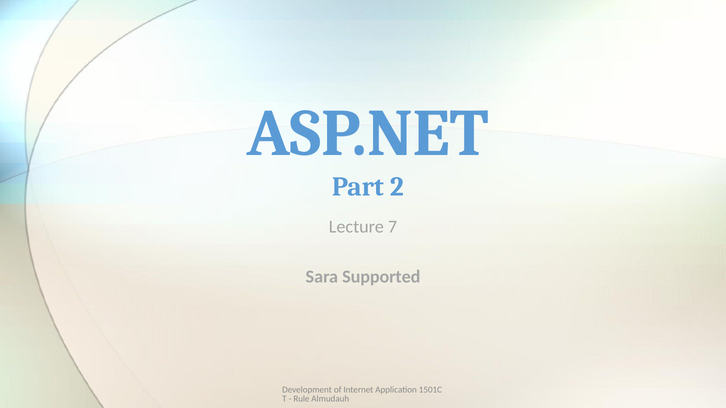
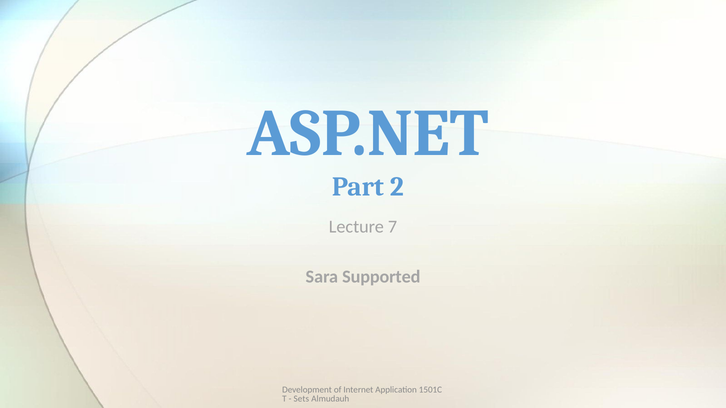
Rule: Rule -> Sets
